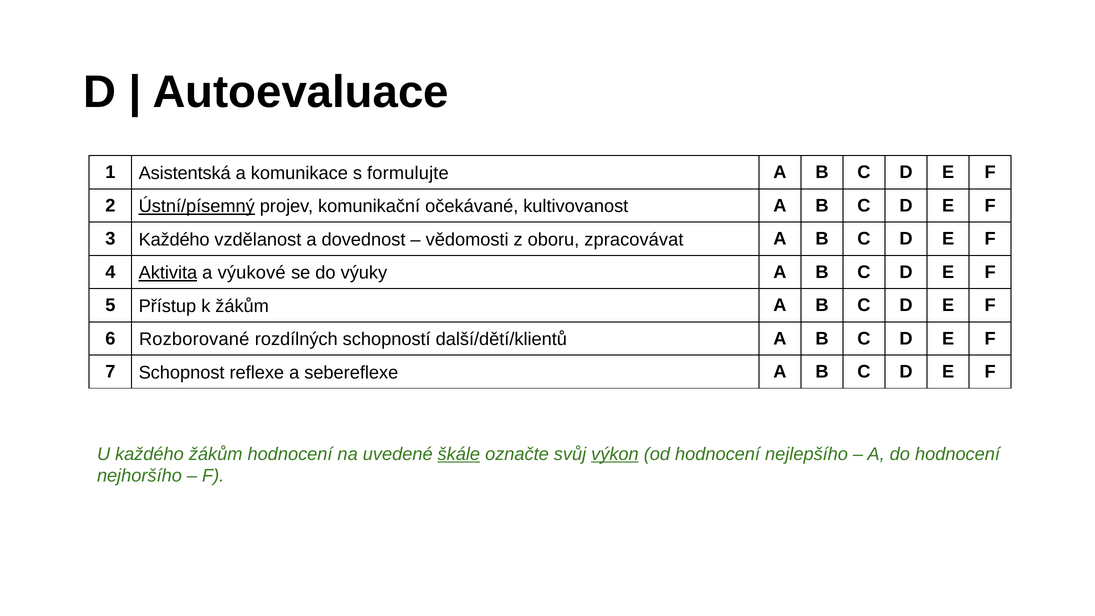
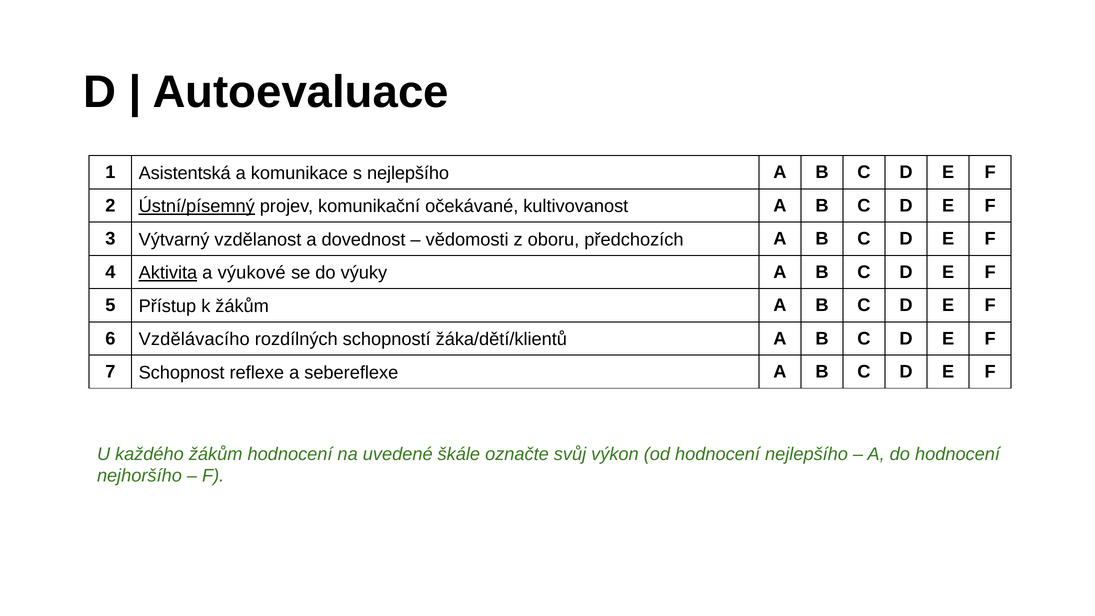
s formulujte: formulujte -> nejlepšího
3 Každého: Každého -> Výtvarný
zpracovávat: zpracovávat -> předchozích
Rozborované: Rozborované -> Vzdělávacího
další/dětí/klientů: další/dětí/klientů -> žáka/dětí/klientů
škále underline: present -> none
výkon underline: present -> none
